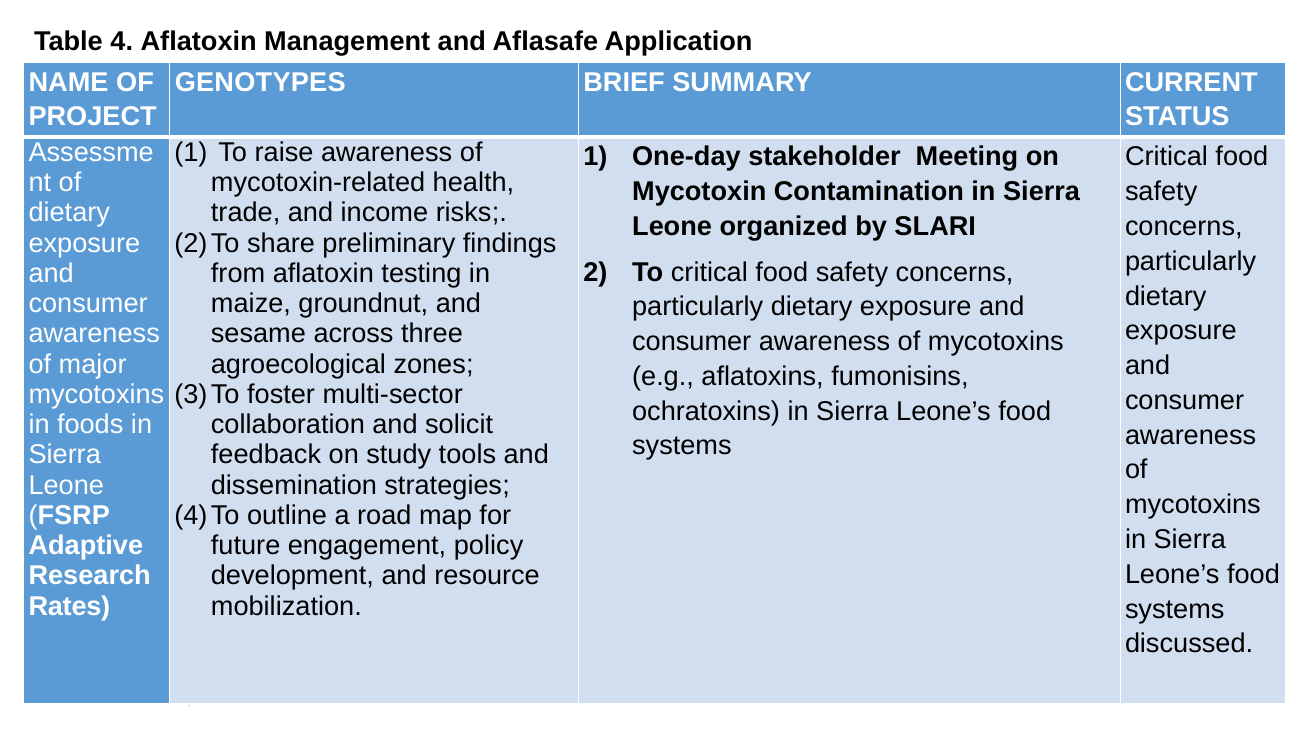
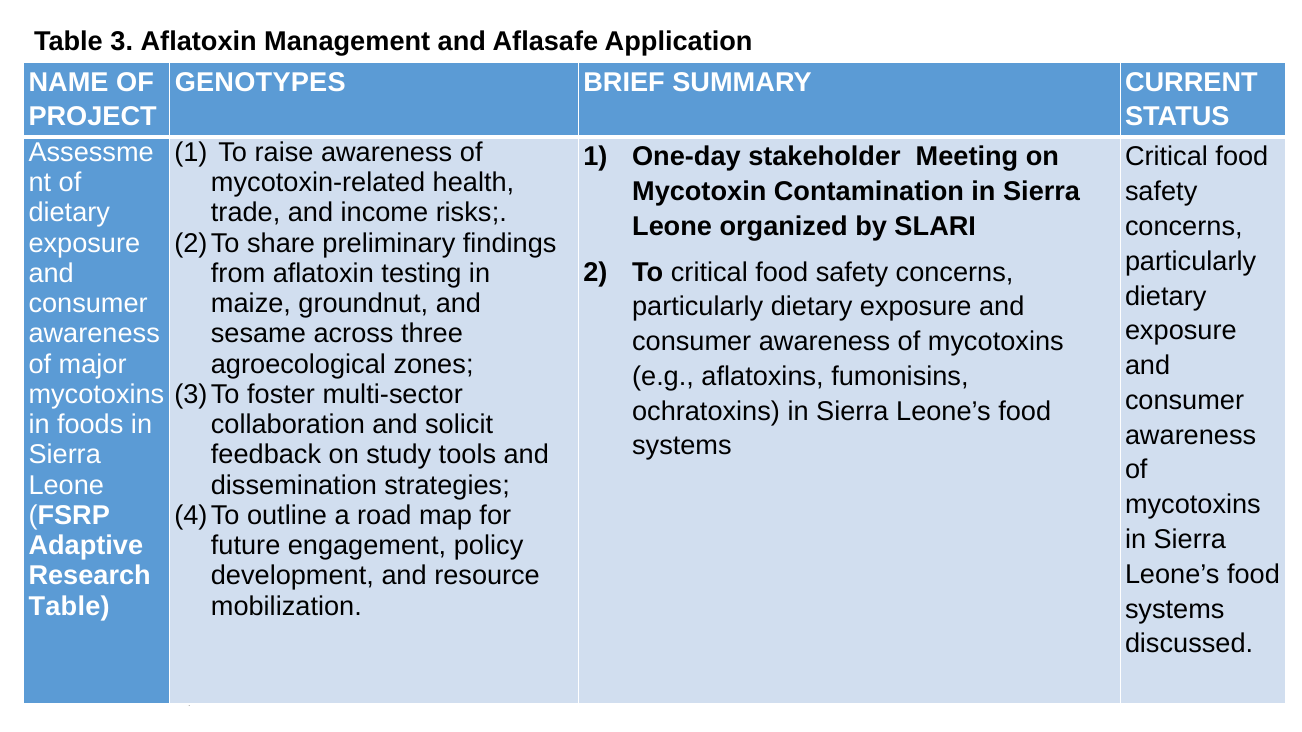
4: 4 -> 3
Rates at (69, 606): Rates -> Table
